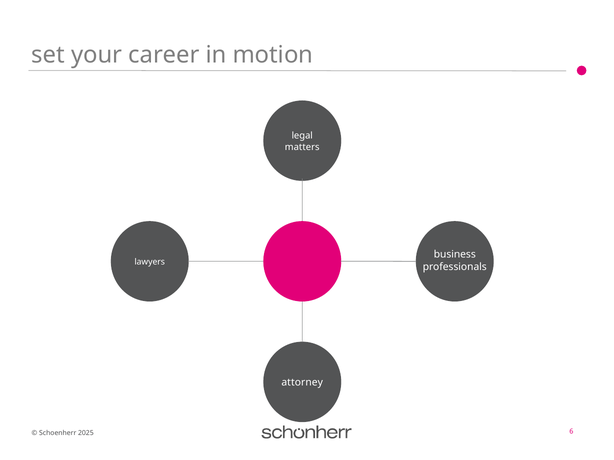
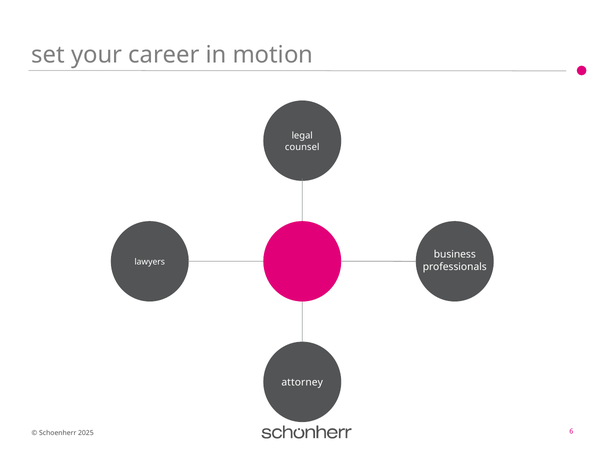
matters: matters -> counsel
